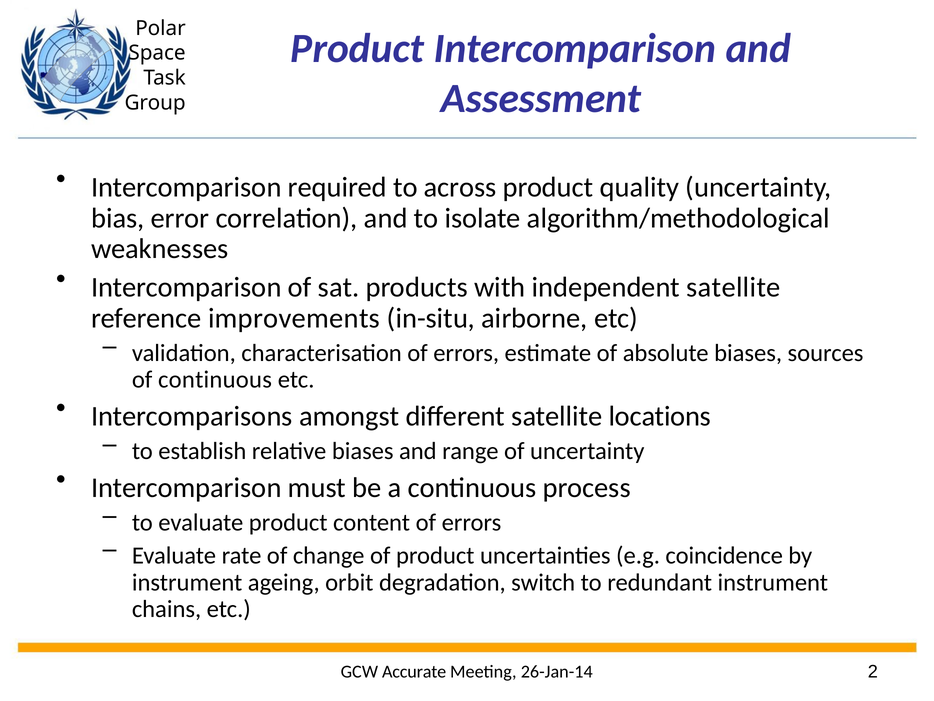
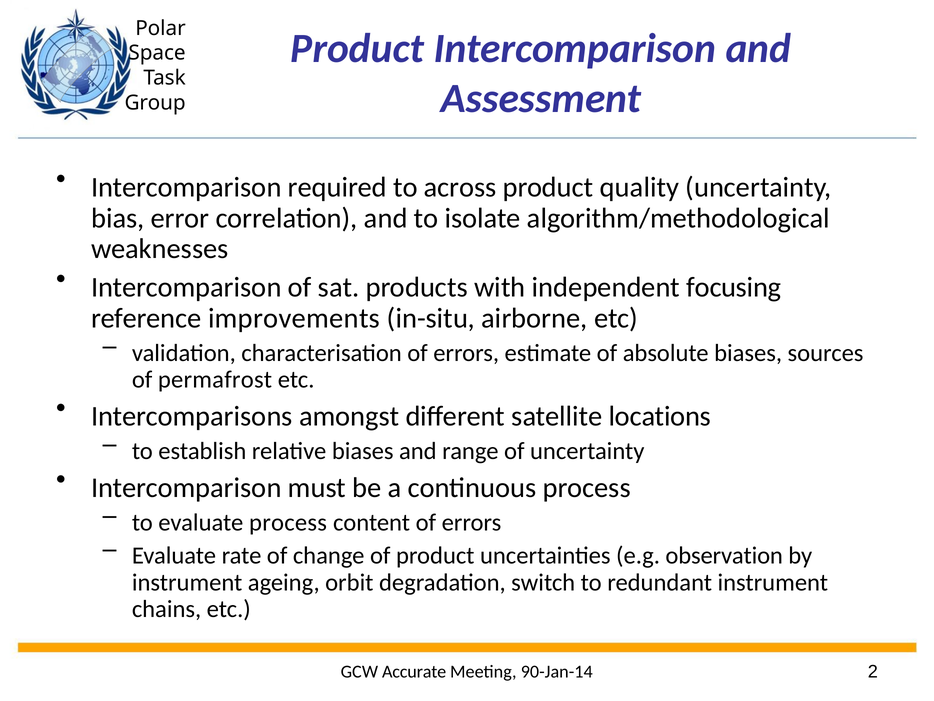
independent satellite: satellite -> focusing
of continuous: continuous -> permafrost
evaluate product: product -> process
coincidence: coincidence -> observation
26-Jan-14: 26-Jan-14 -> 90-Jan-14
